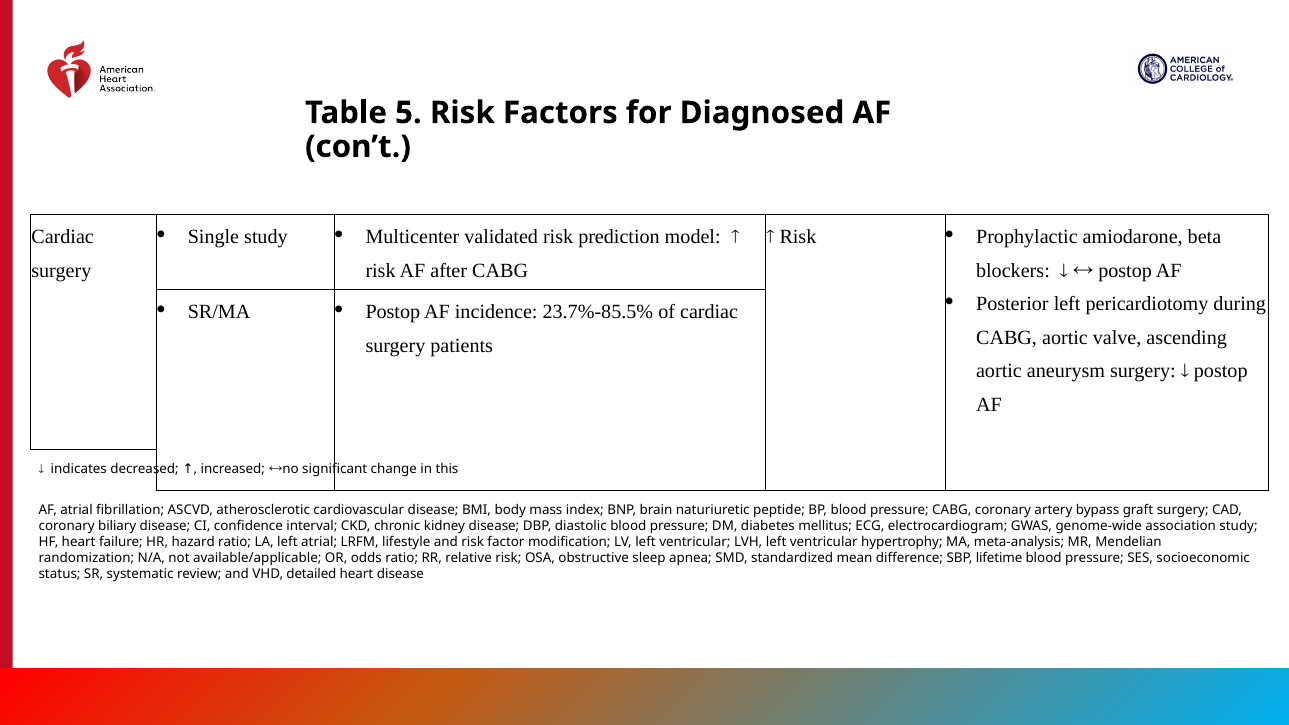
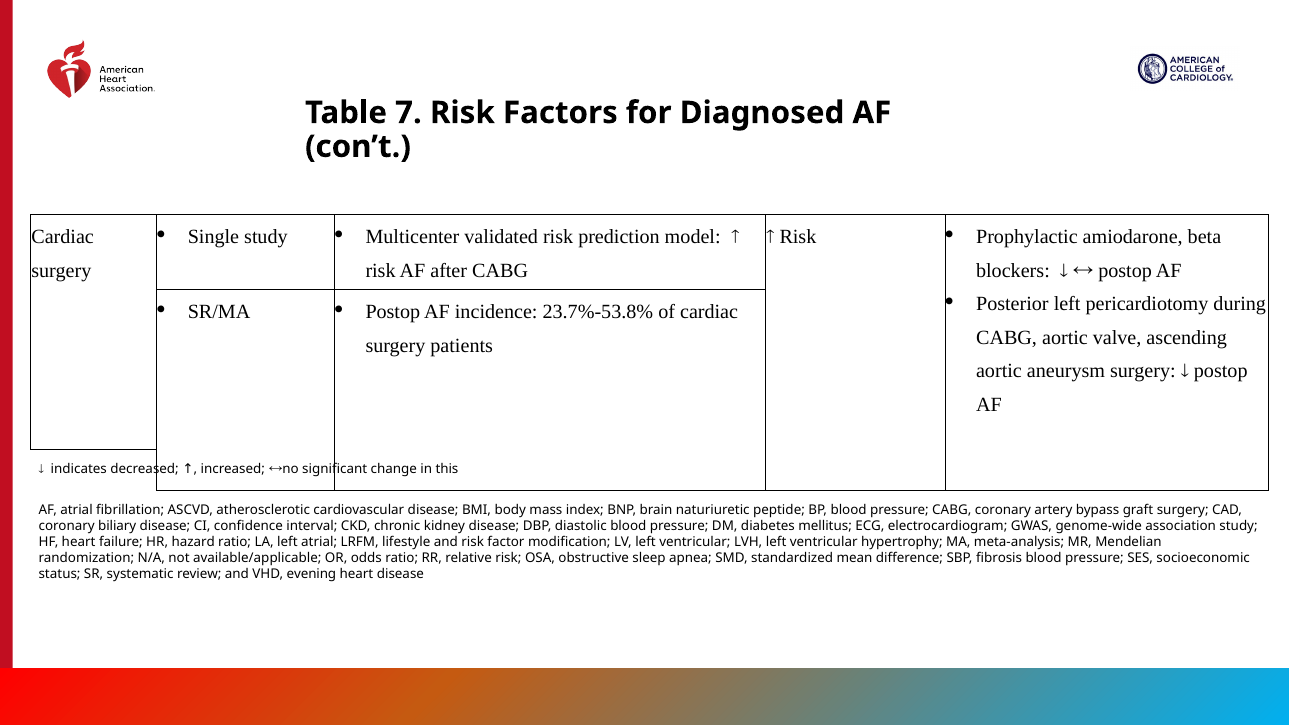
5: 5 -> 7
23.7%-85.5%: 23.7%-85.5% -> 23.7%-53.8%
lifetime: lifetime -> fibrosis
detailed: detailed -> evening
